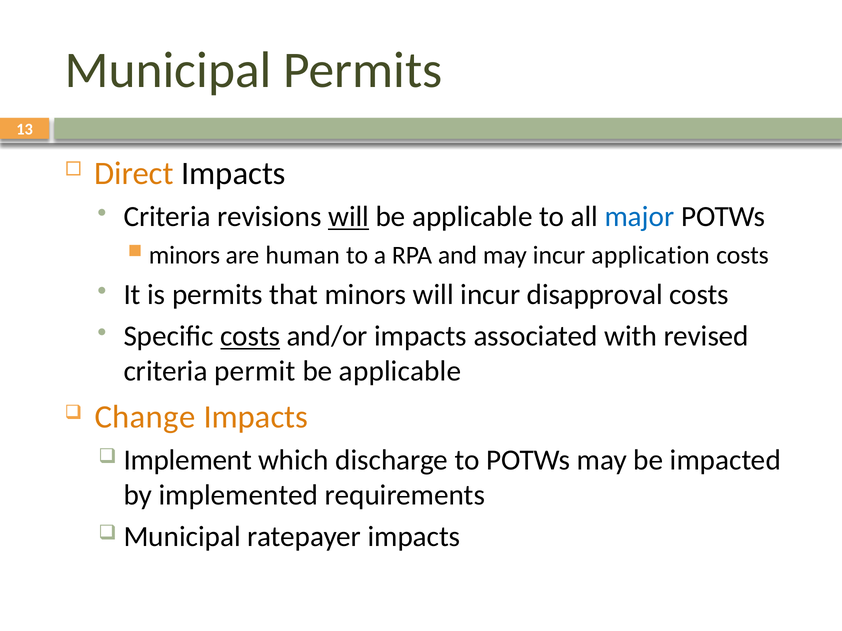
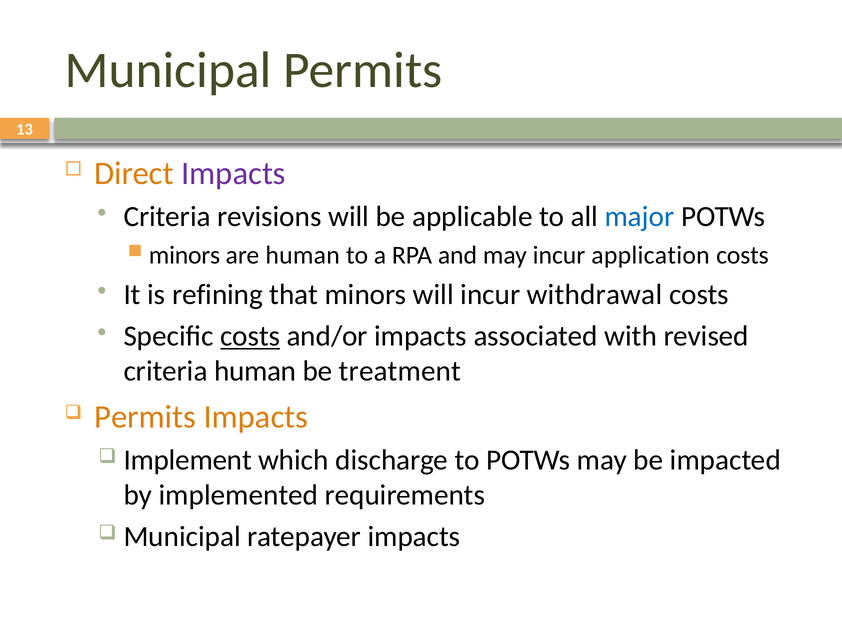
Impacts at (233, 173) colour: black -> purple
will at (349, 217) underline: present -> none
is permits: permits -> refining
disapproval: disapproval -> withdrawal
criteria permit: permit -> human
applicable at (400, 372): applicable -> treatment
Change at (145, 417): Change -> Permits
